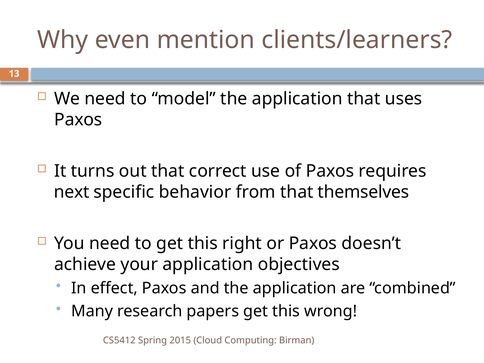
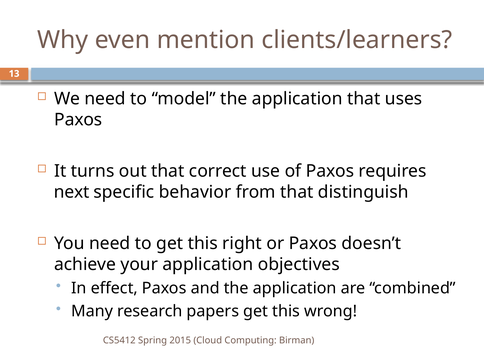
themselves: themselves -> distinguish
